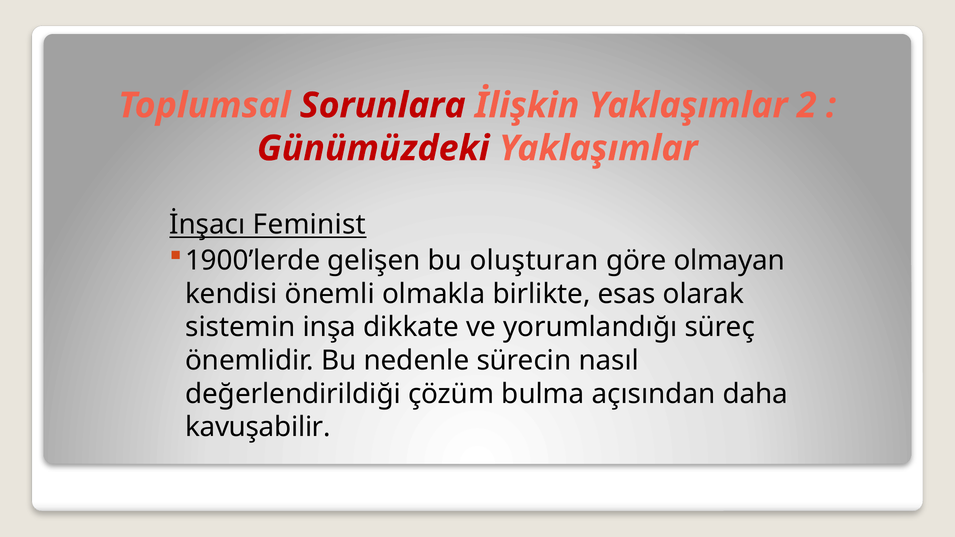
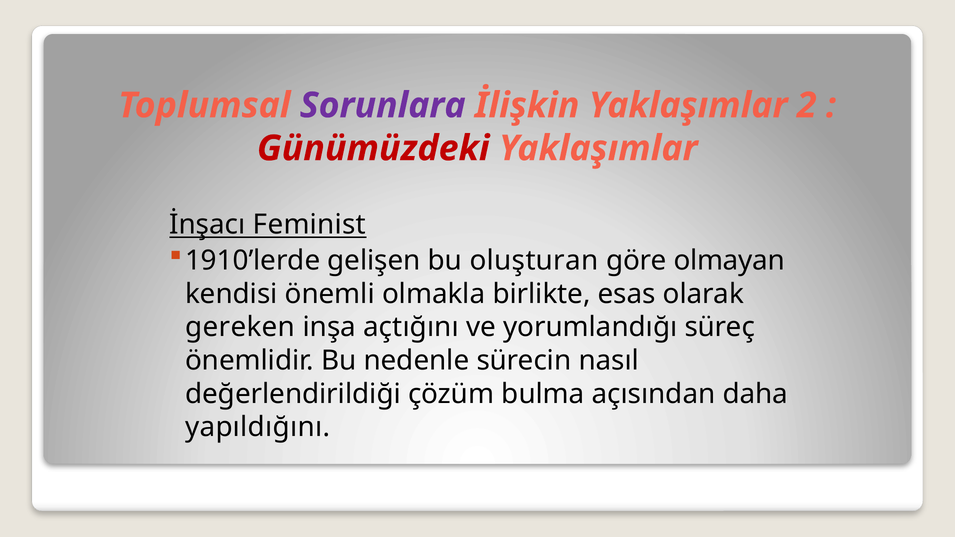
Sorunlara colour: red -> purple
1900’lerde: 1900’lerde -> 1910’lerde
sistemin: sistemin -> gereken
dikkate: dikkate -> açtığını
kavuşabilir: kavuşabilir -> yapıldığını
